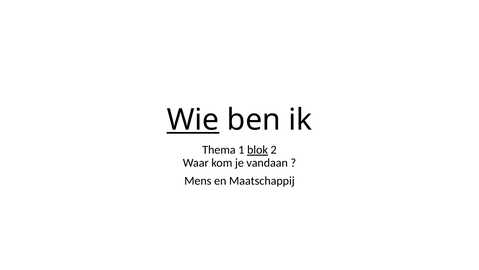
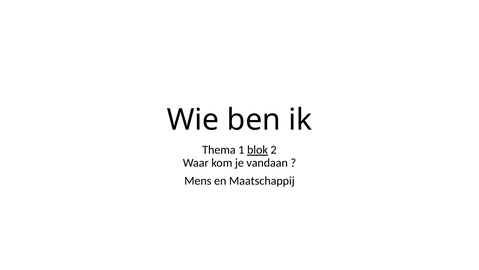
Wie underline: present -> none
